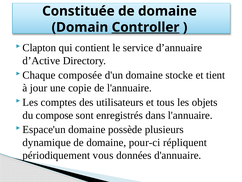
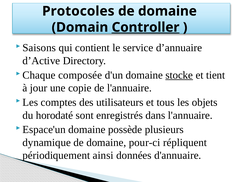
Constituée: Constituée -> Protocoles
Clapton: Clapton -> Saisons
stocke underline: none -> present
compose: compose -> horodaté
vous: vous -> ainsi
